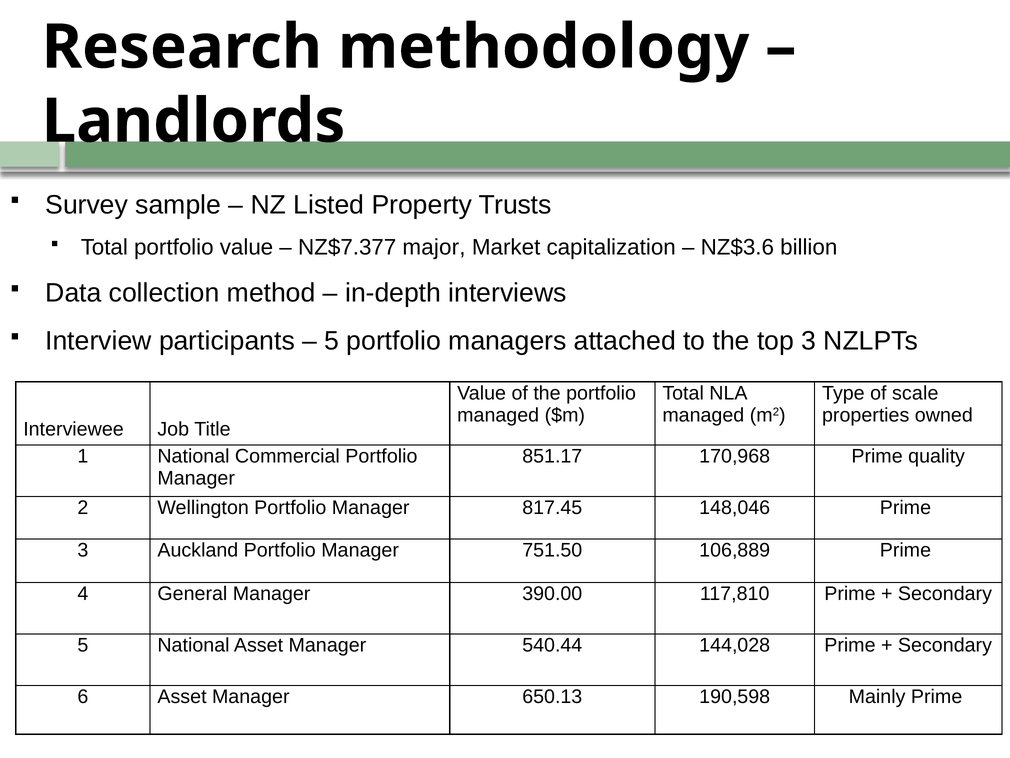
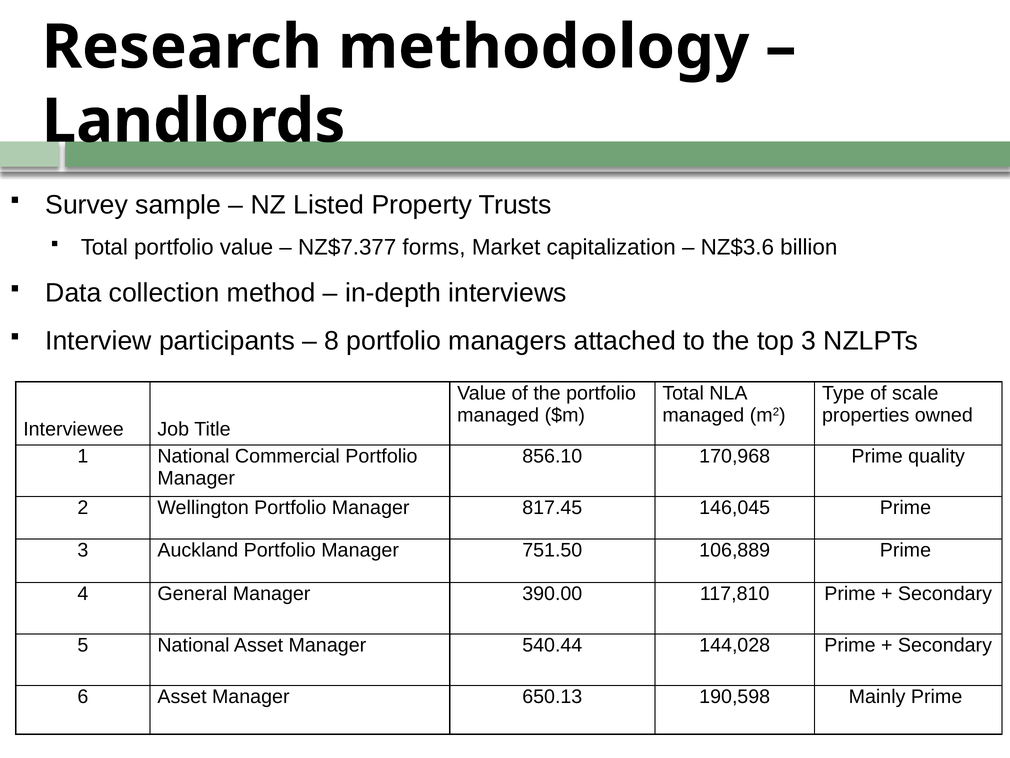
major: major -> forms
5 at (332, 341): 5 -> 8
851.17: 851.17 -> 856.10
148,046: 148,046 -> 146,045
